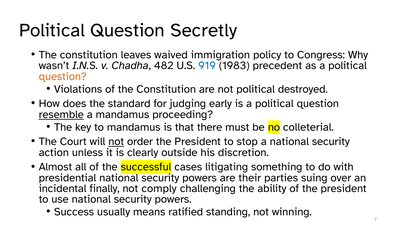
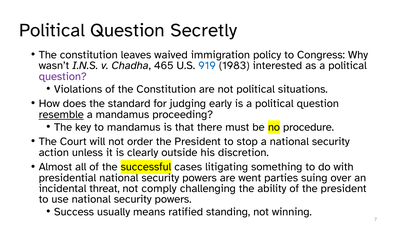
482: 482 -> 465
precedent: precedent -> interested
question at (63, 76) colour: orange -> purple
destroyed: destroyed -> situations
colleterial: colleterial -> procedure
not at (116, 141) underline: present -> none
their: their -> went
finally: finally -> threat
